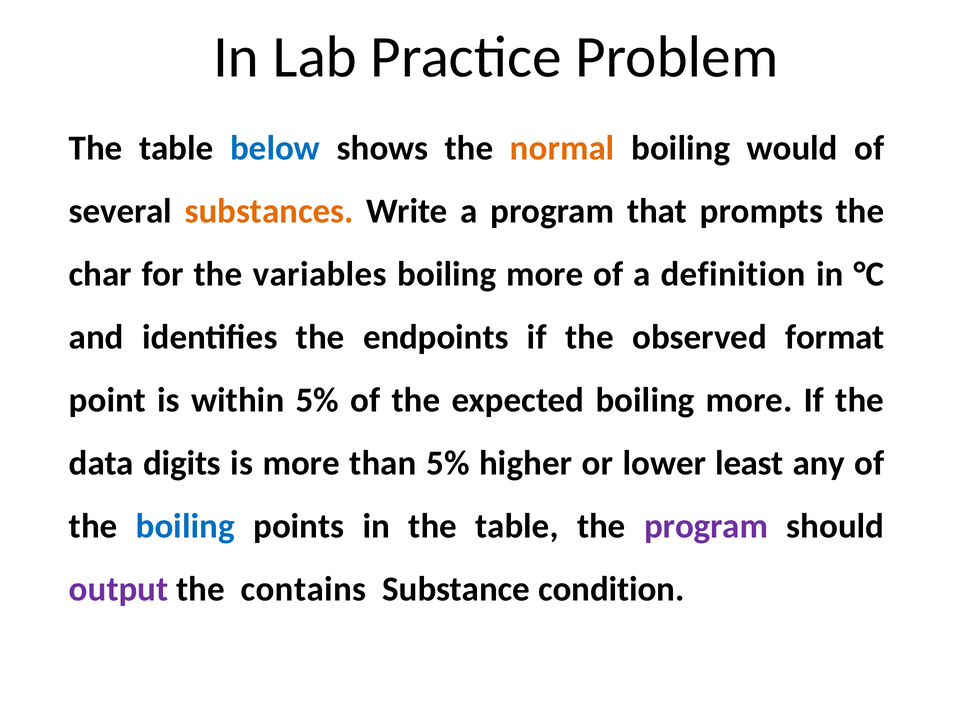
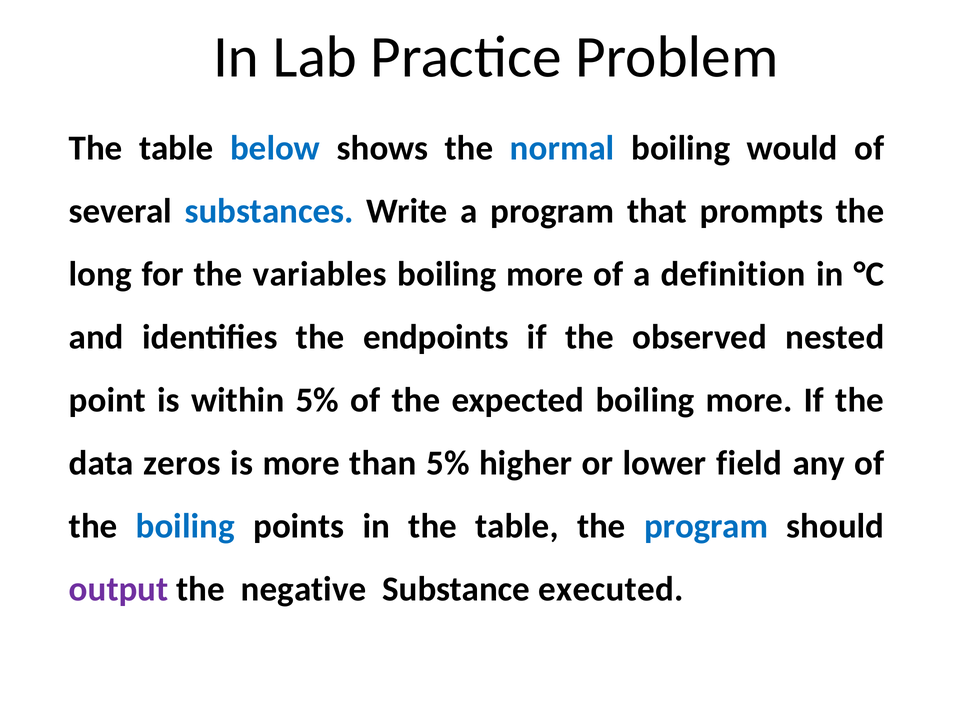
normal colour: orange -> blue
substances colour: orange -> blue
char: char -> long
format: format -> nested
digits: digits -> zeros
least: least -> field
program at (706, 526) colour: purple -> blue
contains: contains -> negative
condition: condition -> executed
